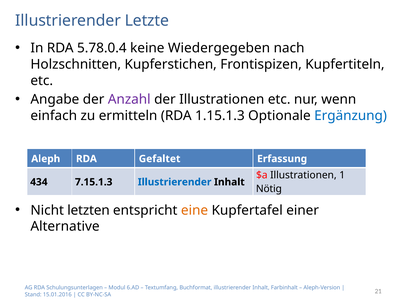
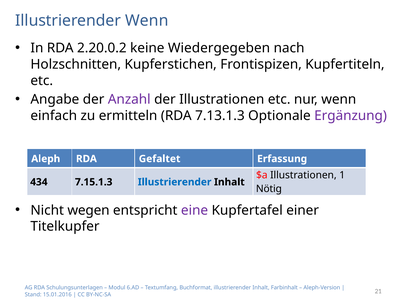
Illustrierender Letzte: Letzte -> Wenn
5.78.0.4: 5.78.0.4 -> 2.20.0.2
1.15.1.3: 1.15.1.3 -> 7.13.1.3
Ergänzung colour: blue -> purple
letzten: letzten -> wegen
eine colour: orange -> purple
Alternative: Alternative -> Titelkupfer
